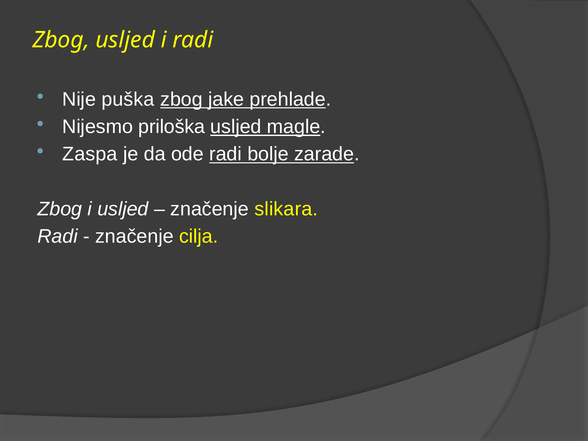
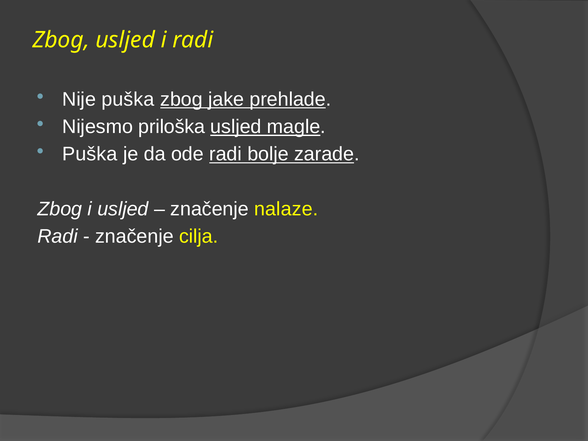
Zaspa at (90, 154): Zaspa -> Puška
slikara: slikara -> nalaze
